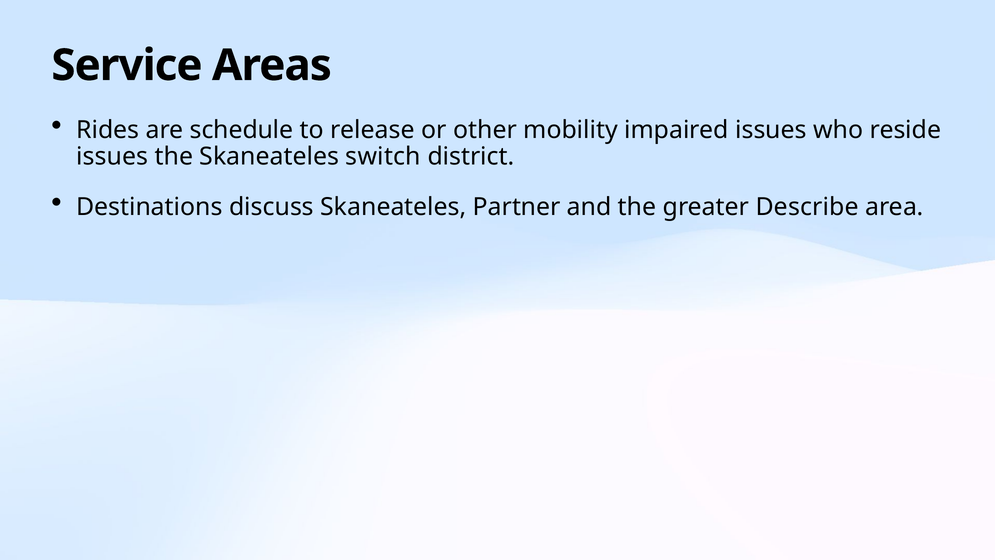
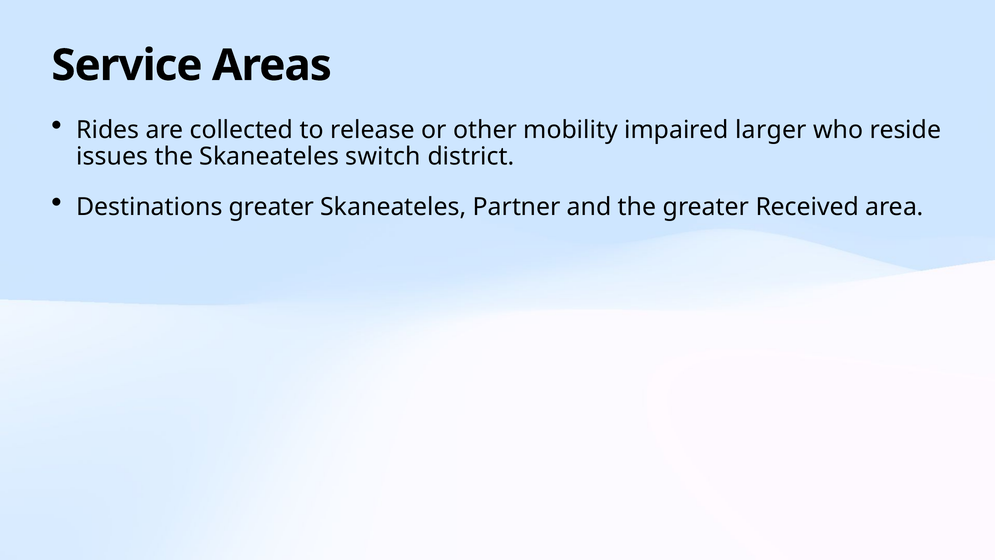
schedule: schedule -> collected
impaired issues: issues -> larger
Destinations discuss: discuss -> greater
Describe: Describe -> Received
